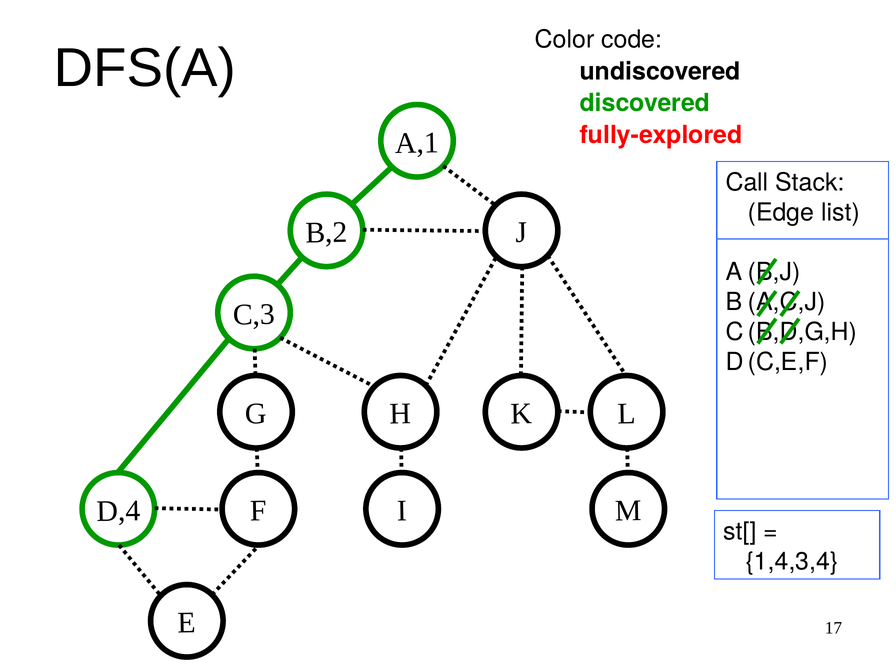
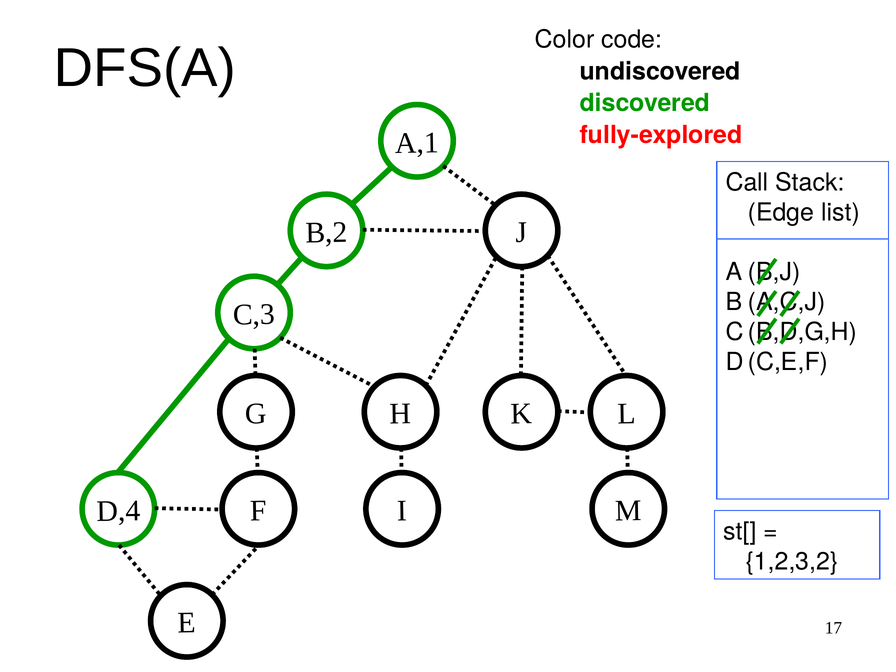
1,4,3,4: 1,4,3,4 -> 1,2,3,2
